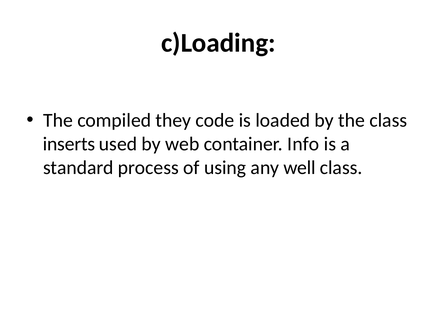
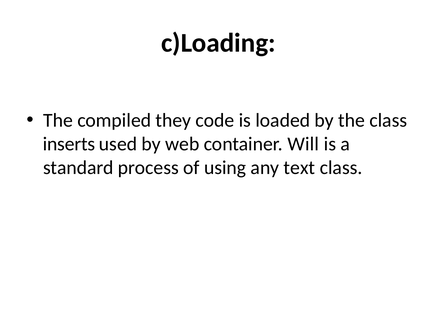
Info: Info -> Will
well: well -> text
